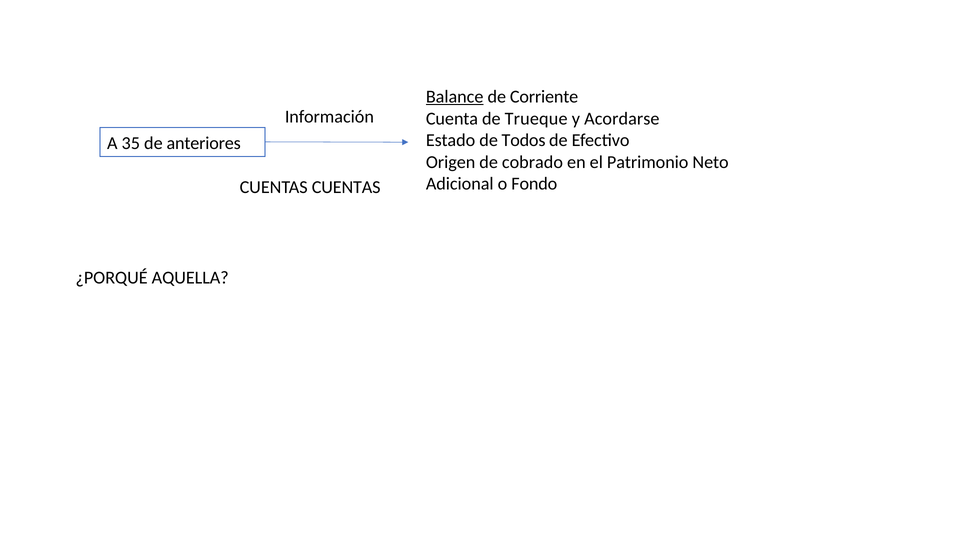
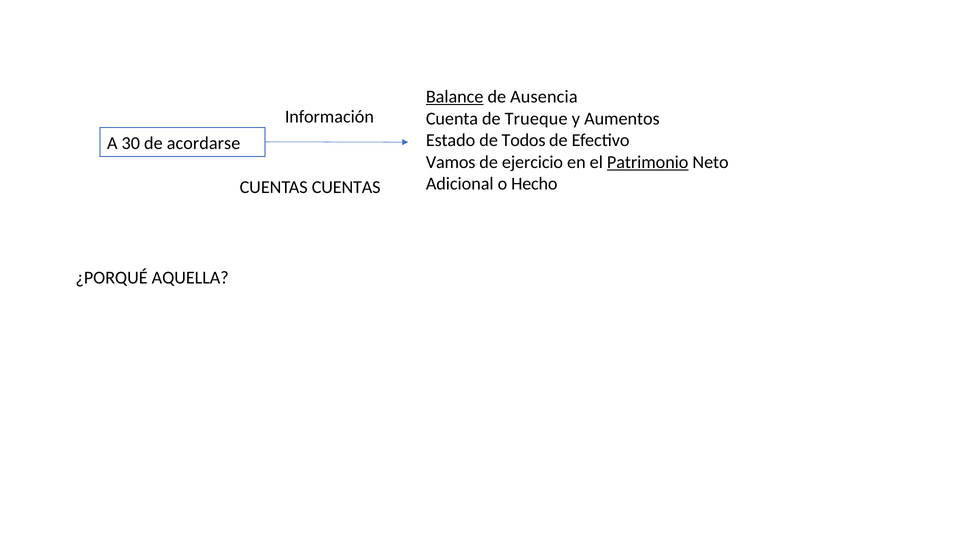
Corriente: Corriente -> Ausencia
Acordarse: Acordarse -> Aumentos
35: 35 -> 30
anteriores: anteriores -> acordarse
Origen: Origen -> Vamos
cobrado: cobrado -> ejercicio
Patrimonio underline: none -> present
Fondo: Fondo -> Hecho
